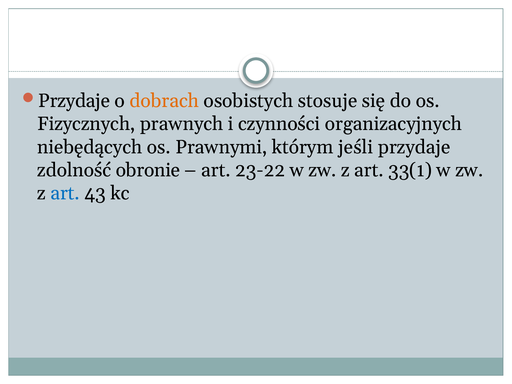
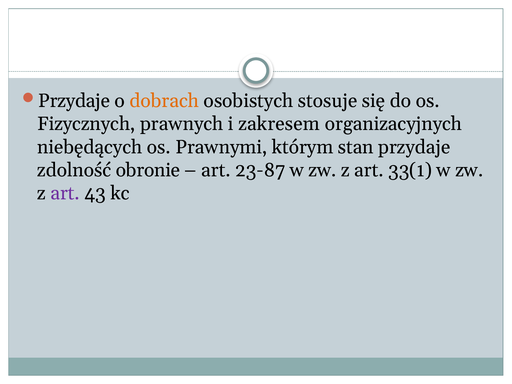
czynności: czynności -> zakresem
jeśli: jeśli -> stan
23-22: 23-22 -> 23-87
art at (65, 193) colour: blue -> purple
